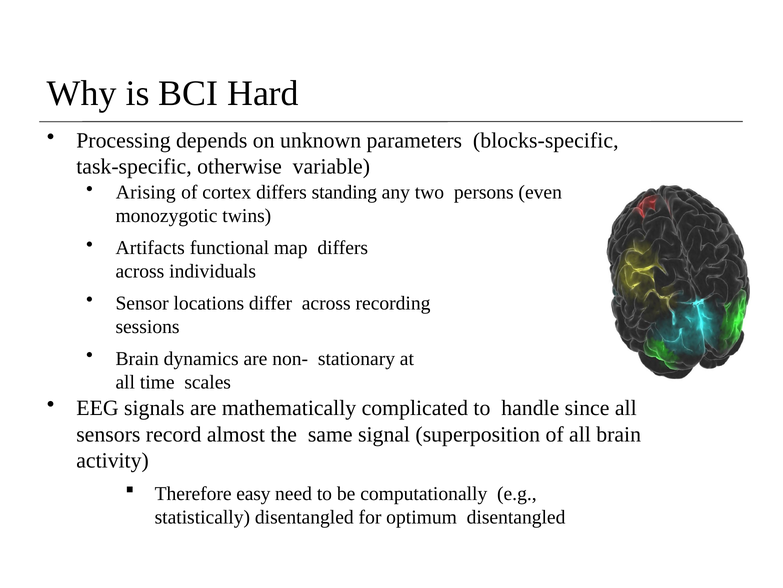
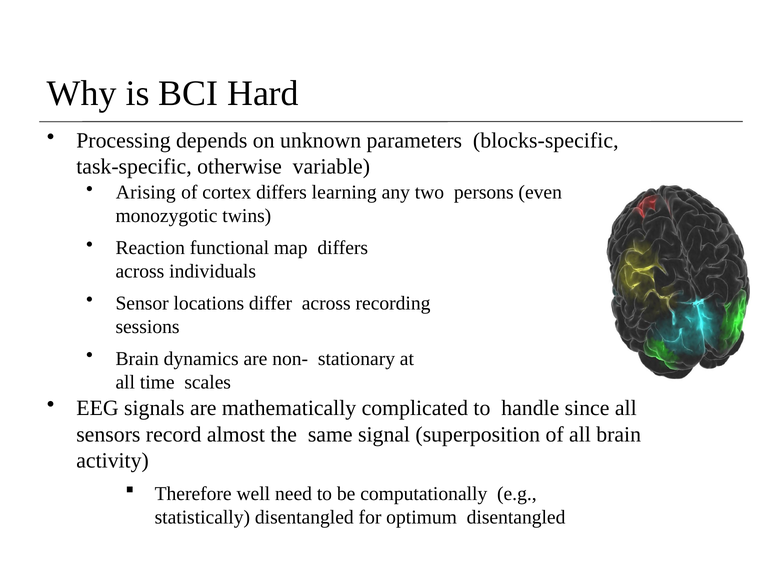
standing: standing -> learning
Artifacts: Artifacts -> Reaction
easy: easy -> well
